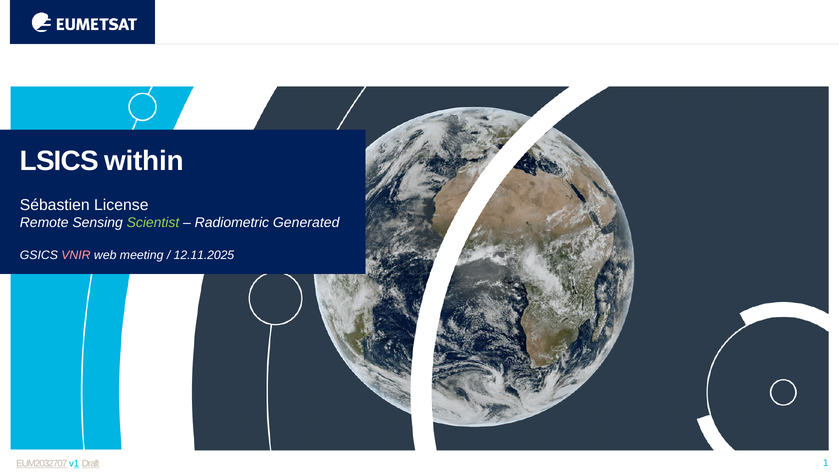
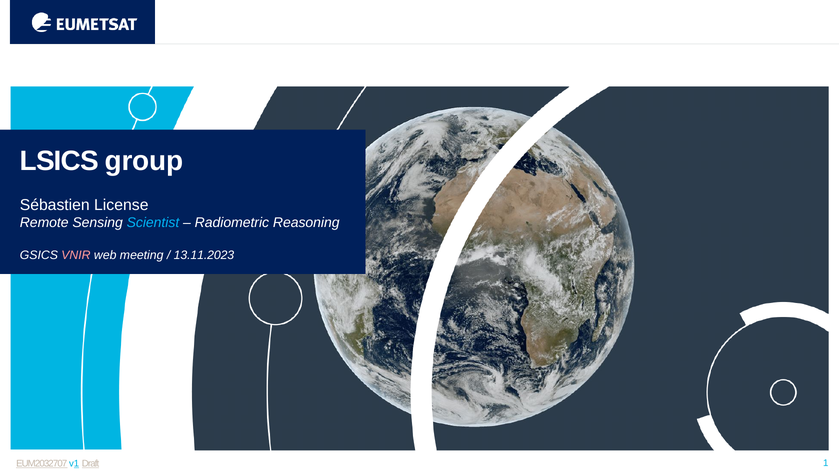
within: within -> group
Scientist colour: light green -> light blue
Generated: Generated -> Reasoning
12.11.2025: 12.11.2025 -> 13.11.2023
